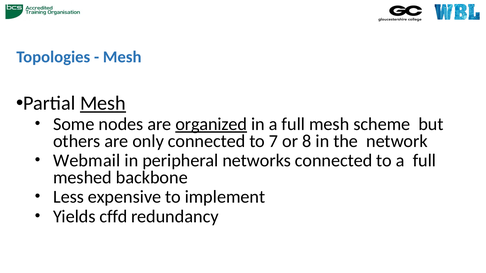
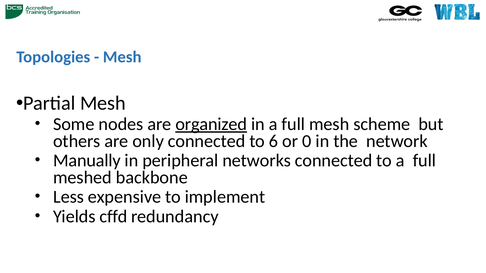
Mesh at (103, 103) underline: present -> none
7: 7 -> 6
8: 8 -> 0
Webmail: Webmail -> Manually
